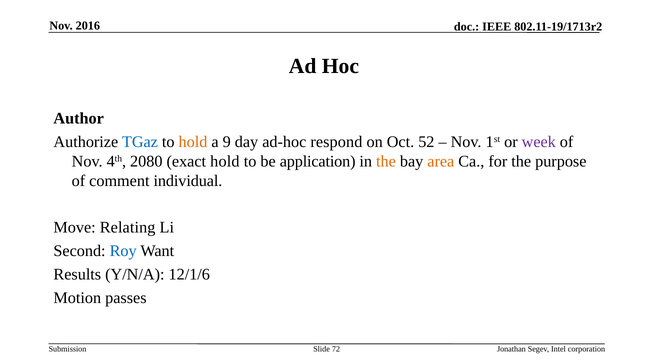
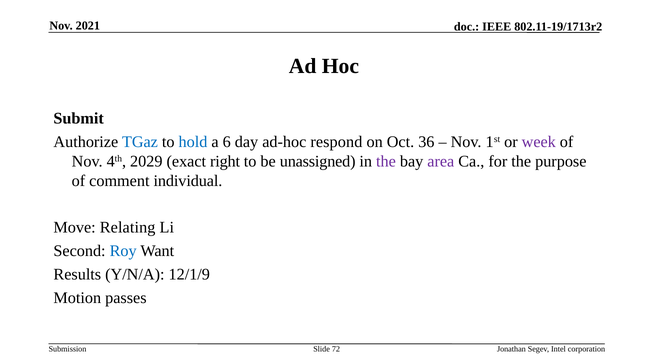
2016: 2016 -> 2021
Author: Author -> Submit
hold at (193, 142) colour: orange -> blue
9: 9 -> 6
52: 52 -> 36
2080: 2080 -> 2029
exact hold: hold -> right
application: application -> unassigned
the at (386, 162) colour: orange -> purple
area colour: orange -> purple
12/1/6: 12/1/6 -> 12/1/9
